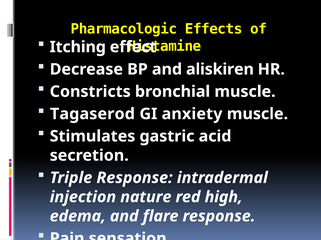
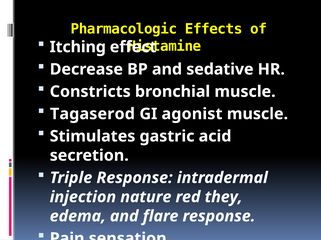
aliskiren: aliskiren -> sedative
anxiety: anxiety -> agonist
high: high -> they
